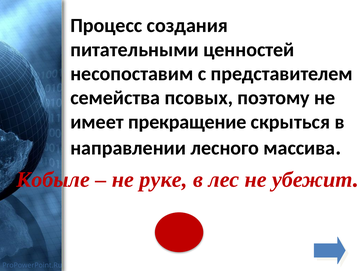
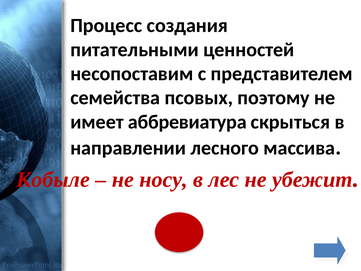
прекращение: прекращение -> аббревиатура
руке: руке -> носу
